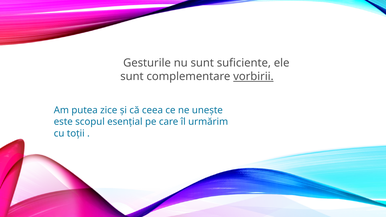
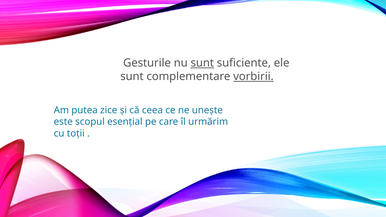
sunt at (202, 63) underline: none -> present
